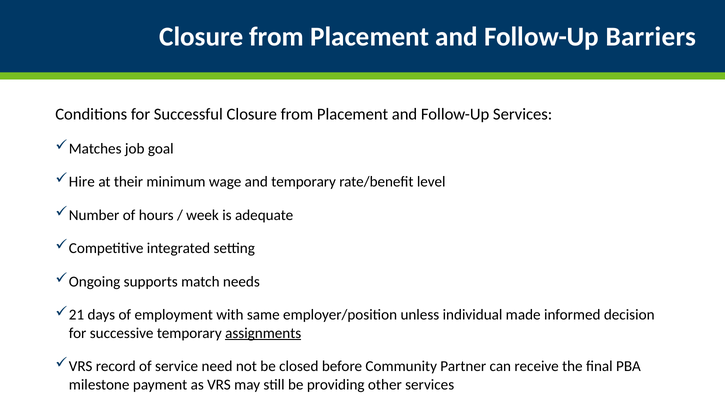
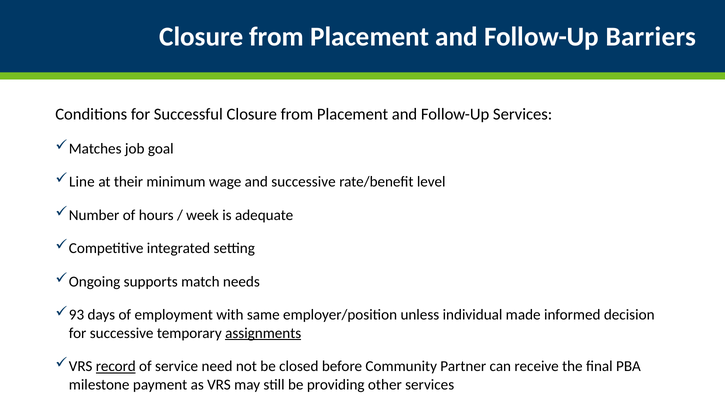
Hire: Hire -> Line
and temporary: temporary -> successive
21: 21 -> 93
record underline: none -> present
